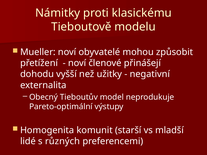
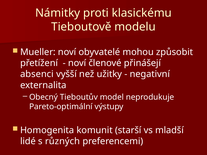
dohodu: dohodu -> absenci
